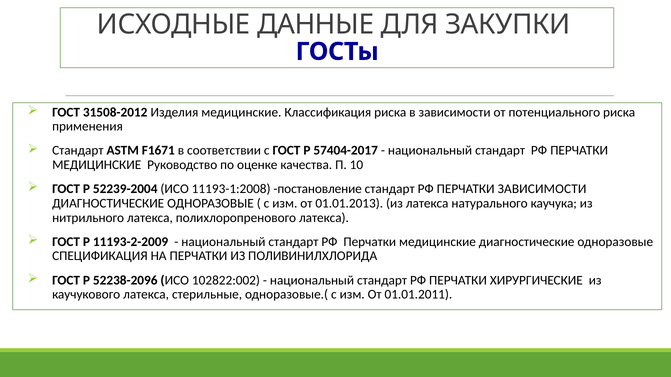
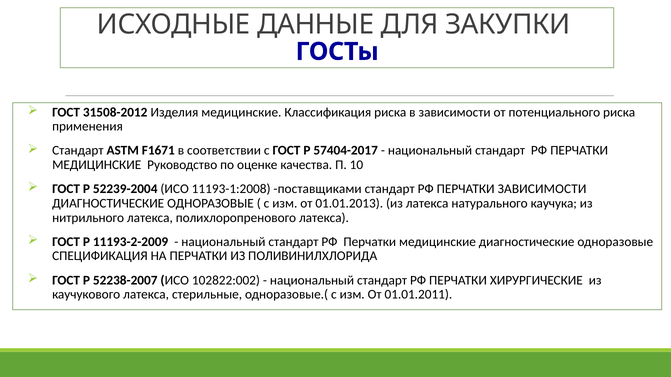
постановление: постановление -> поставщиками
52238-2096: 52238-2096 -> 52238-2007
